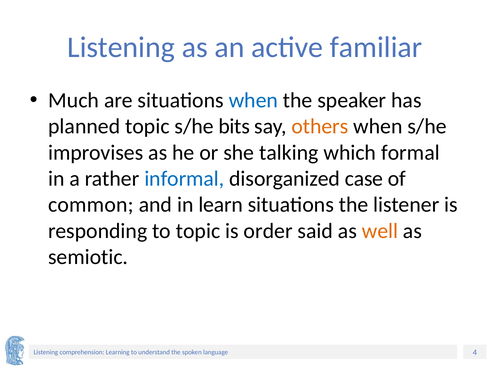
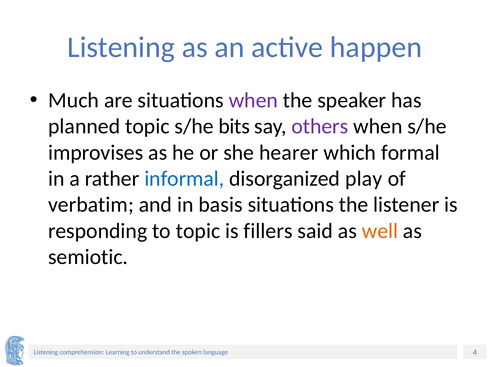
familiar: familiar -> happen
when at (253, 100) colour: blue -> purple
others colour: orange -> purple
talking: talking -> hearer
case: case -> play
common: common -> verbatim
learn: learn -> basis
order: order -> fillers
